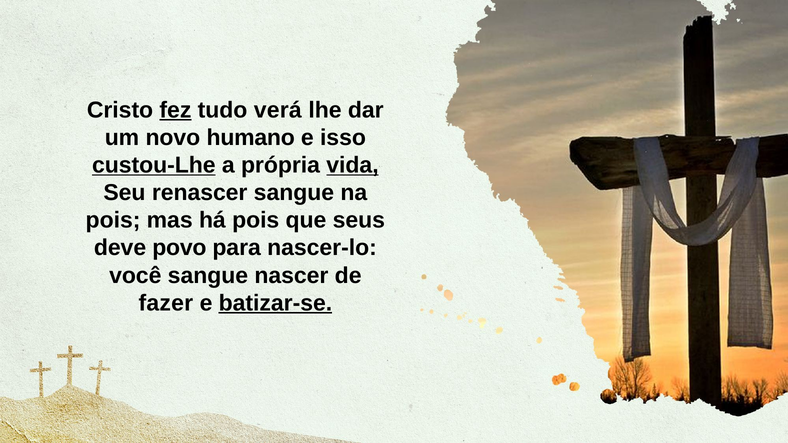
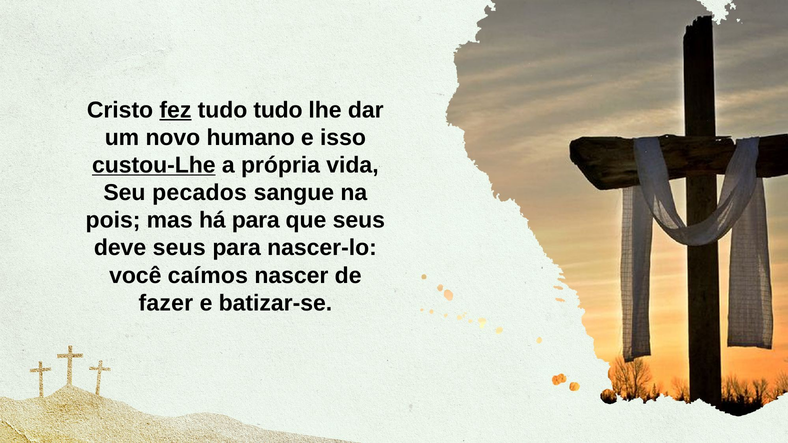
tudo verá: verá -> tudo
vida underline: present -> none
renascer: renascer -> pecados
há pois: pois -> para
deve povo: povo -> seus
você sangue: sangue -> caímos
batizar-se underline: present -> none
